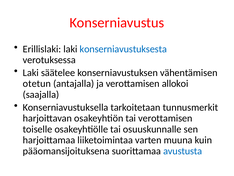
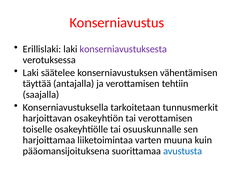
konserniavustuksesta colour: blue -> purple
otetun: otetun -> täyttää
allokoi: allokoi -> tehtiin
